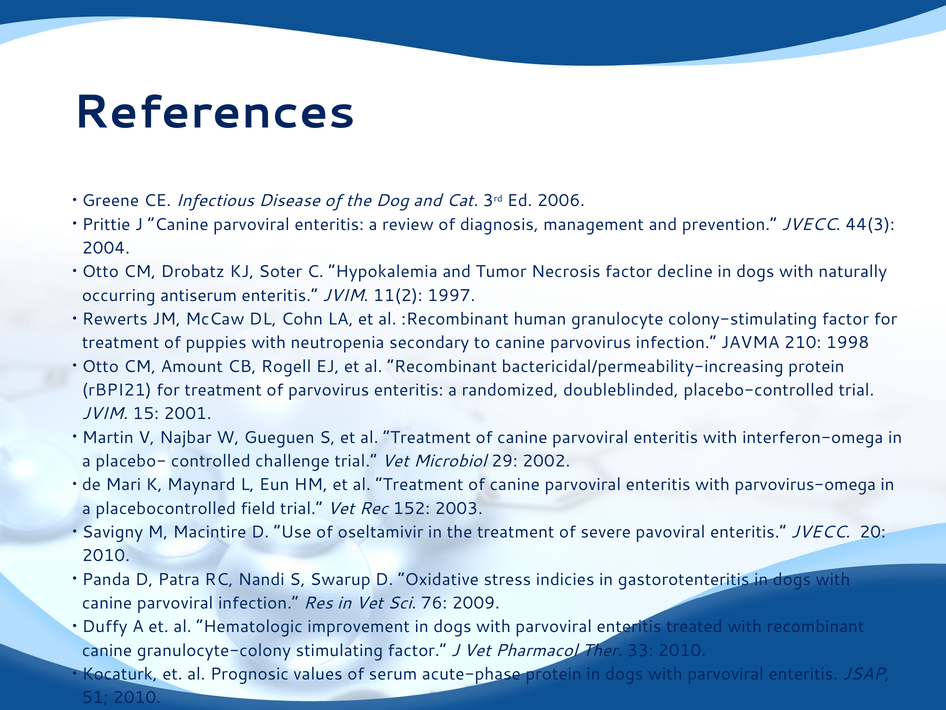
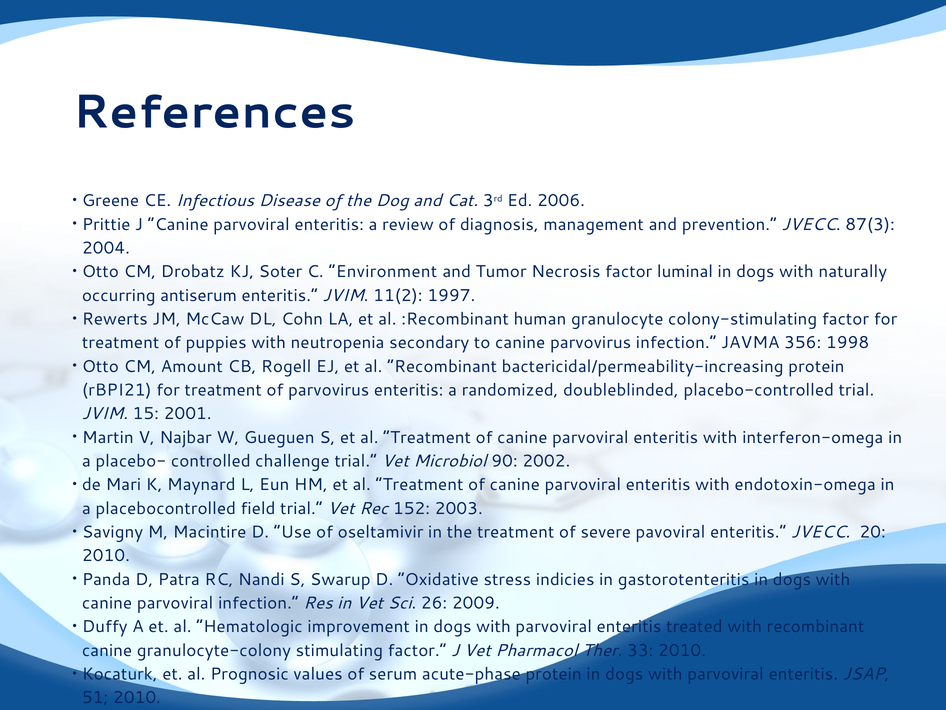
44(3: 44(3 -> 87(3
Hypokalemia: Hypokalemia -> Environment
decline: decline -> luminal
210: 210 -> 356
29: 29 -> 90
parvovirus-omega: parvovirus-omega -> endotoxin-omega
76: 76 -> 26
